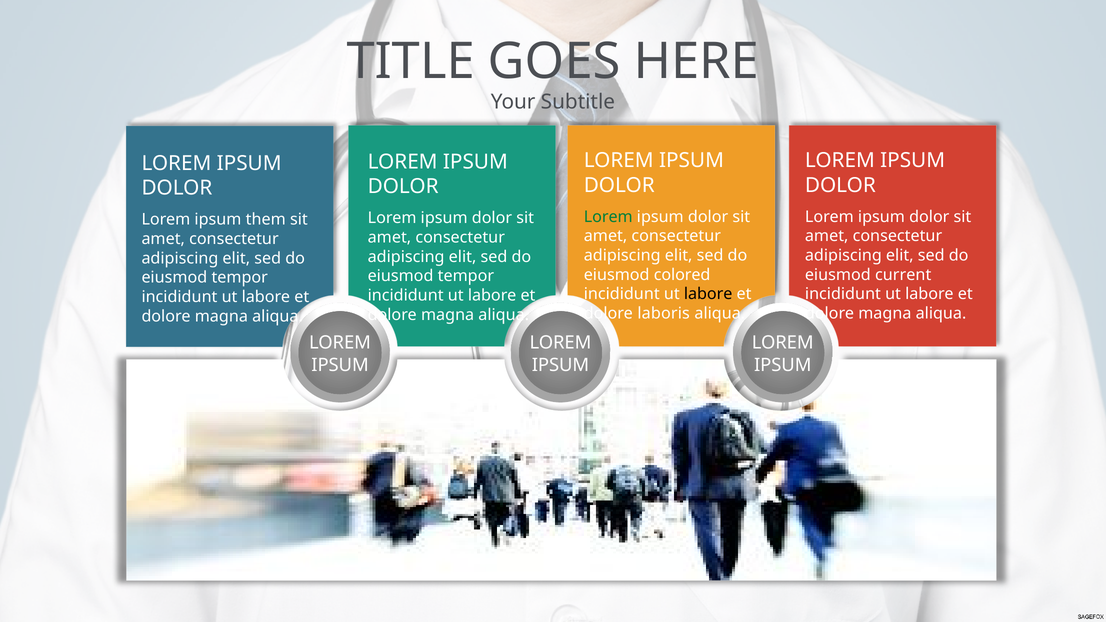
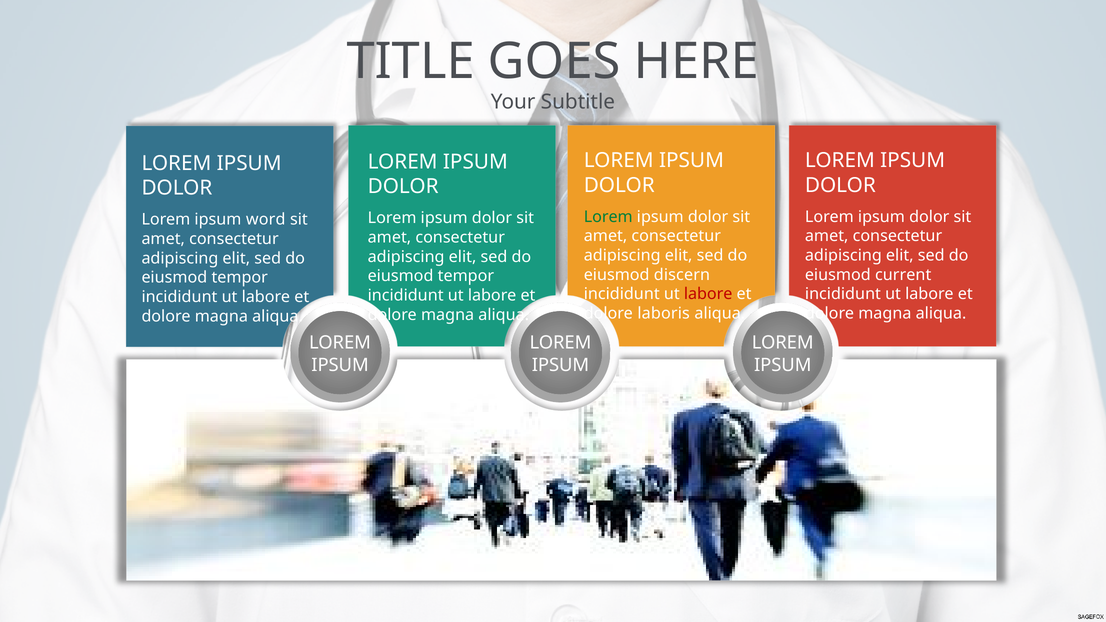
them: them -> word
colored: colored -> discern
labore at (708, 294) colour: black -> red
